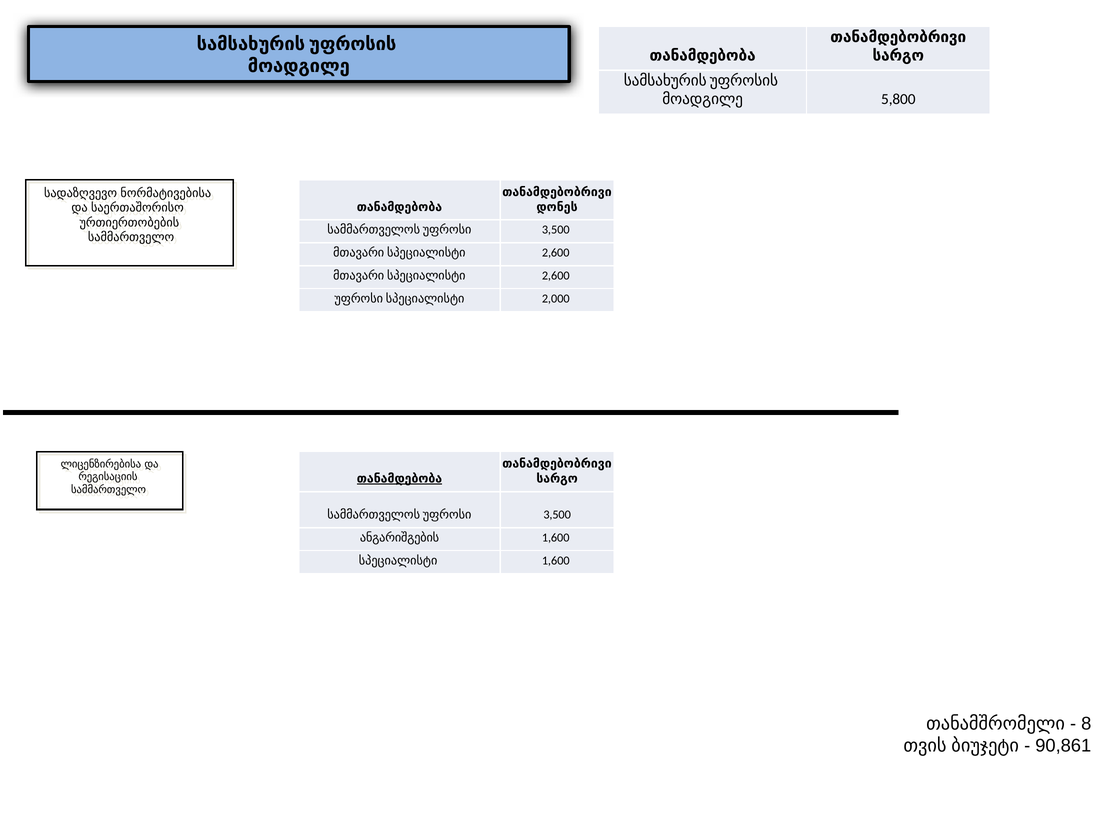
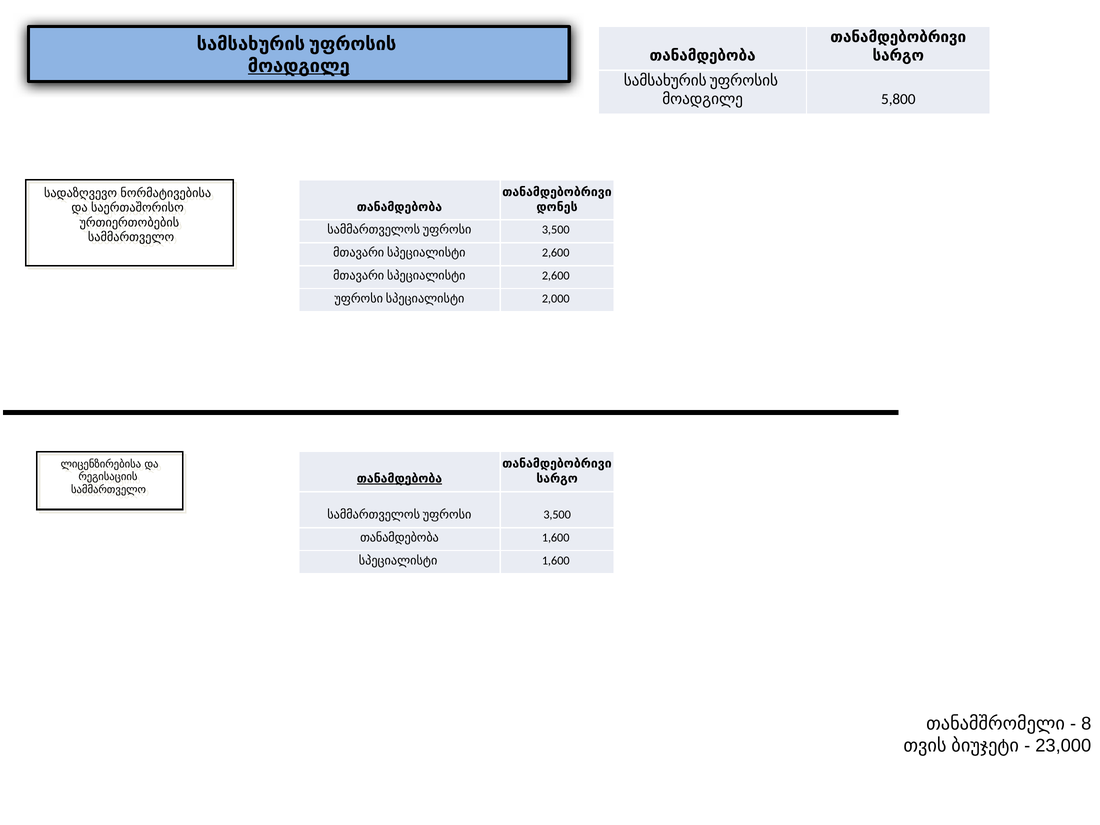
მოადგილე at (299, 66) underline: none -> present
ანგარიშგების at (400, 538): ანგარიშგების -> თანამდებობა
90,861: 90,861 -> 23,000
